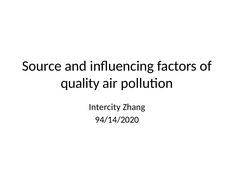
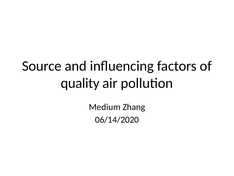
Intercity: Intercity -> Medium
94/14/2020: 94/14/2020 -> 06/14/2020
